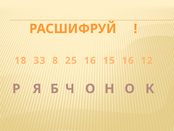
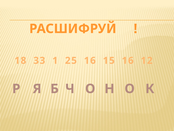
8: 8 -> 1
